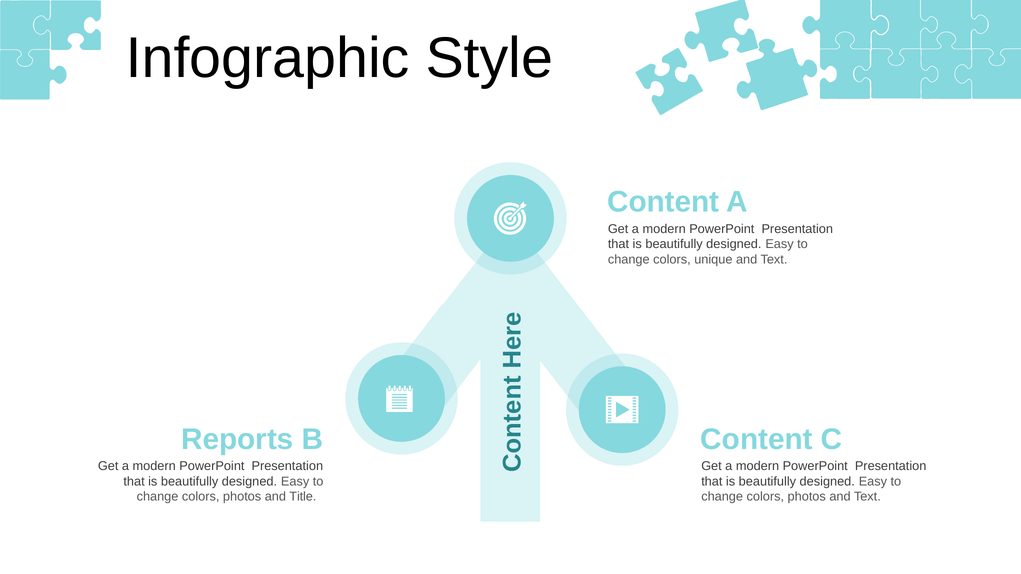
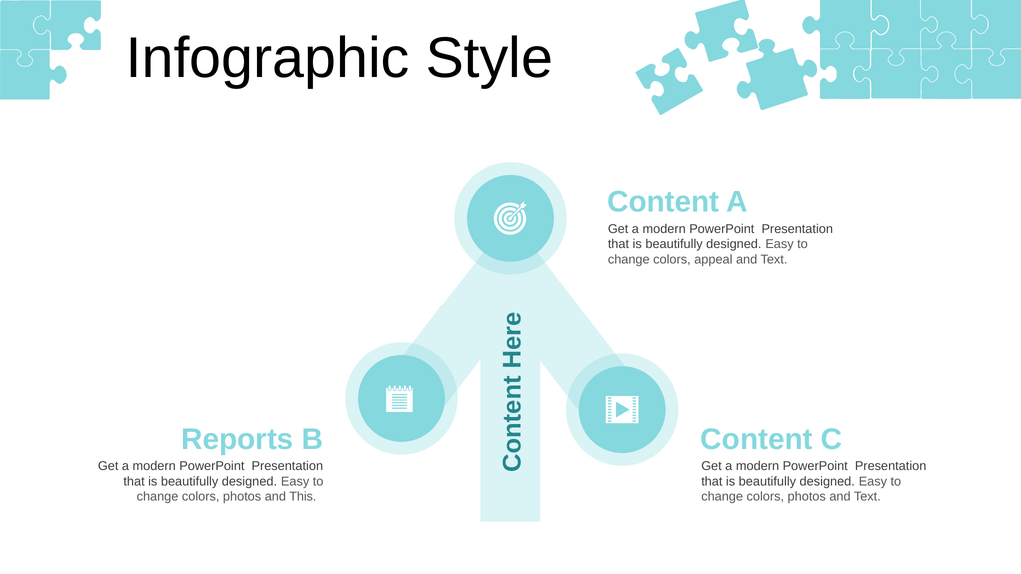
unique: unique -> appeal
Title: Title -> This
